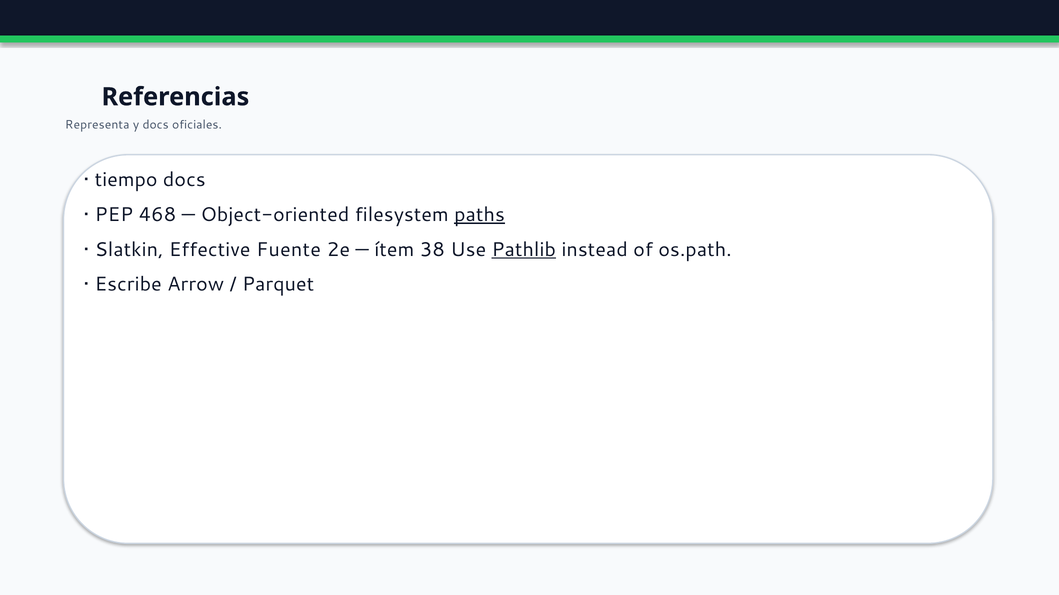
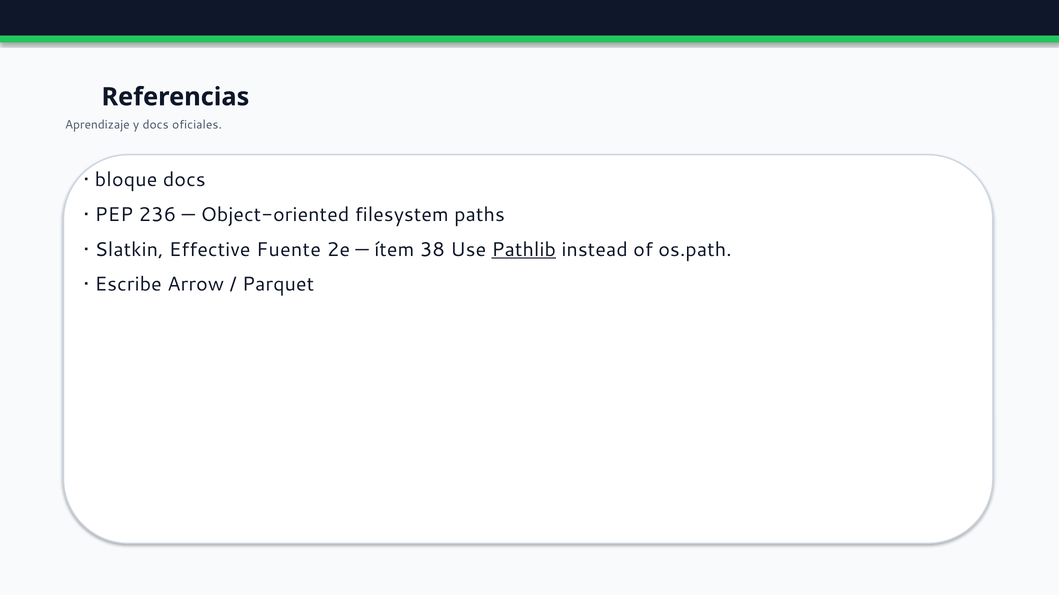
Representa: Representa -> Aprendizaje
tiempo: tiempo -> bloque
468: 468 -> 236
paths underline: present -> none
